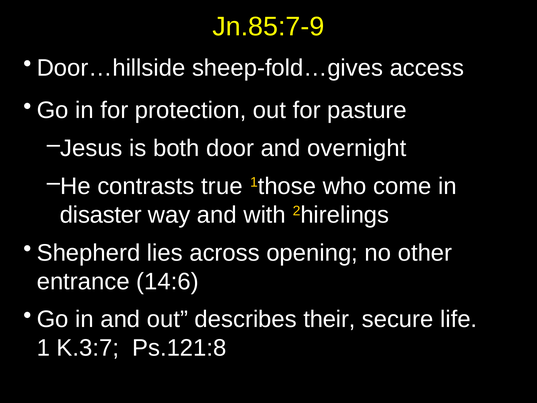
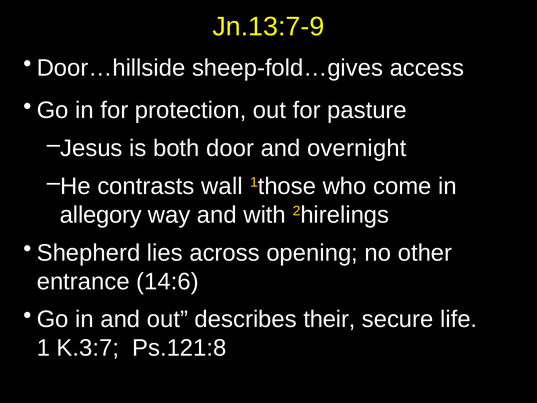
Jn.85:7-9: Jn.85:7-9 -> Jn.13:7-9
true: true -> wall
disaster: disaster -> allegory
